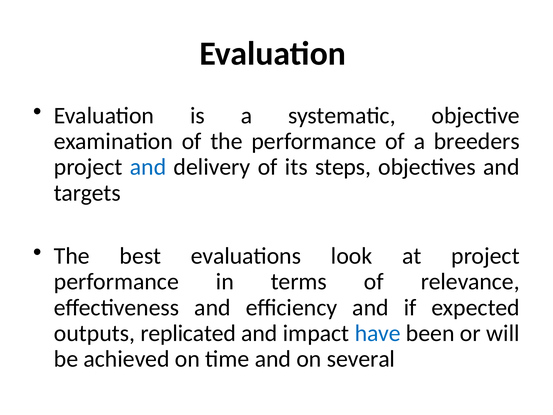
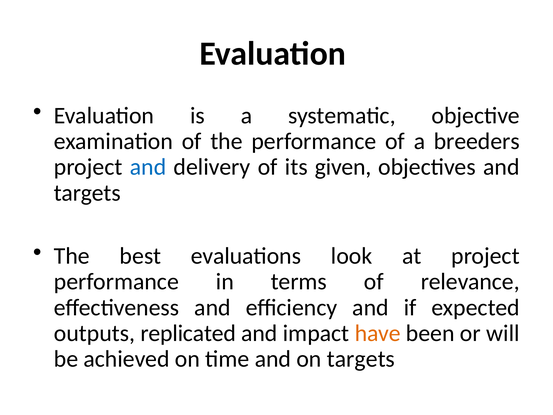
steps: steps -> given
have colour: blue -> orange
on several: several -> targets
